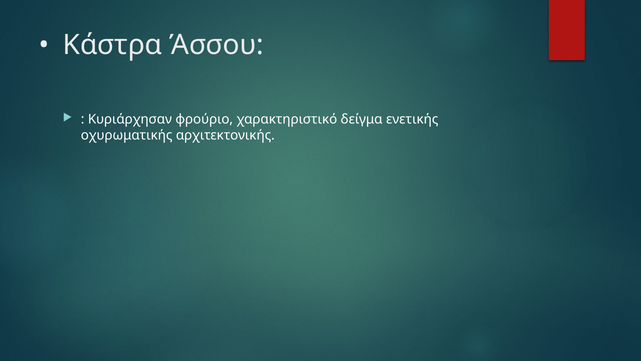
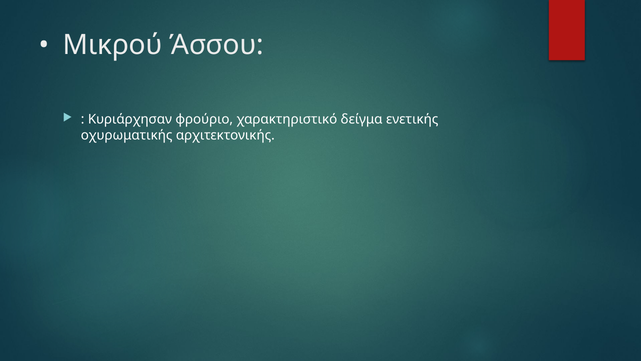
Κάστρα: Κάστρα -> Μικρού
